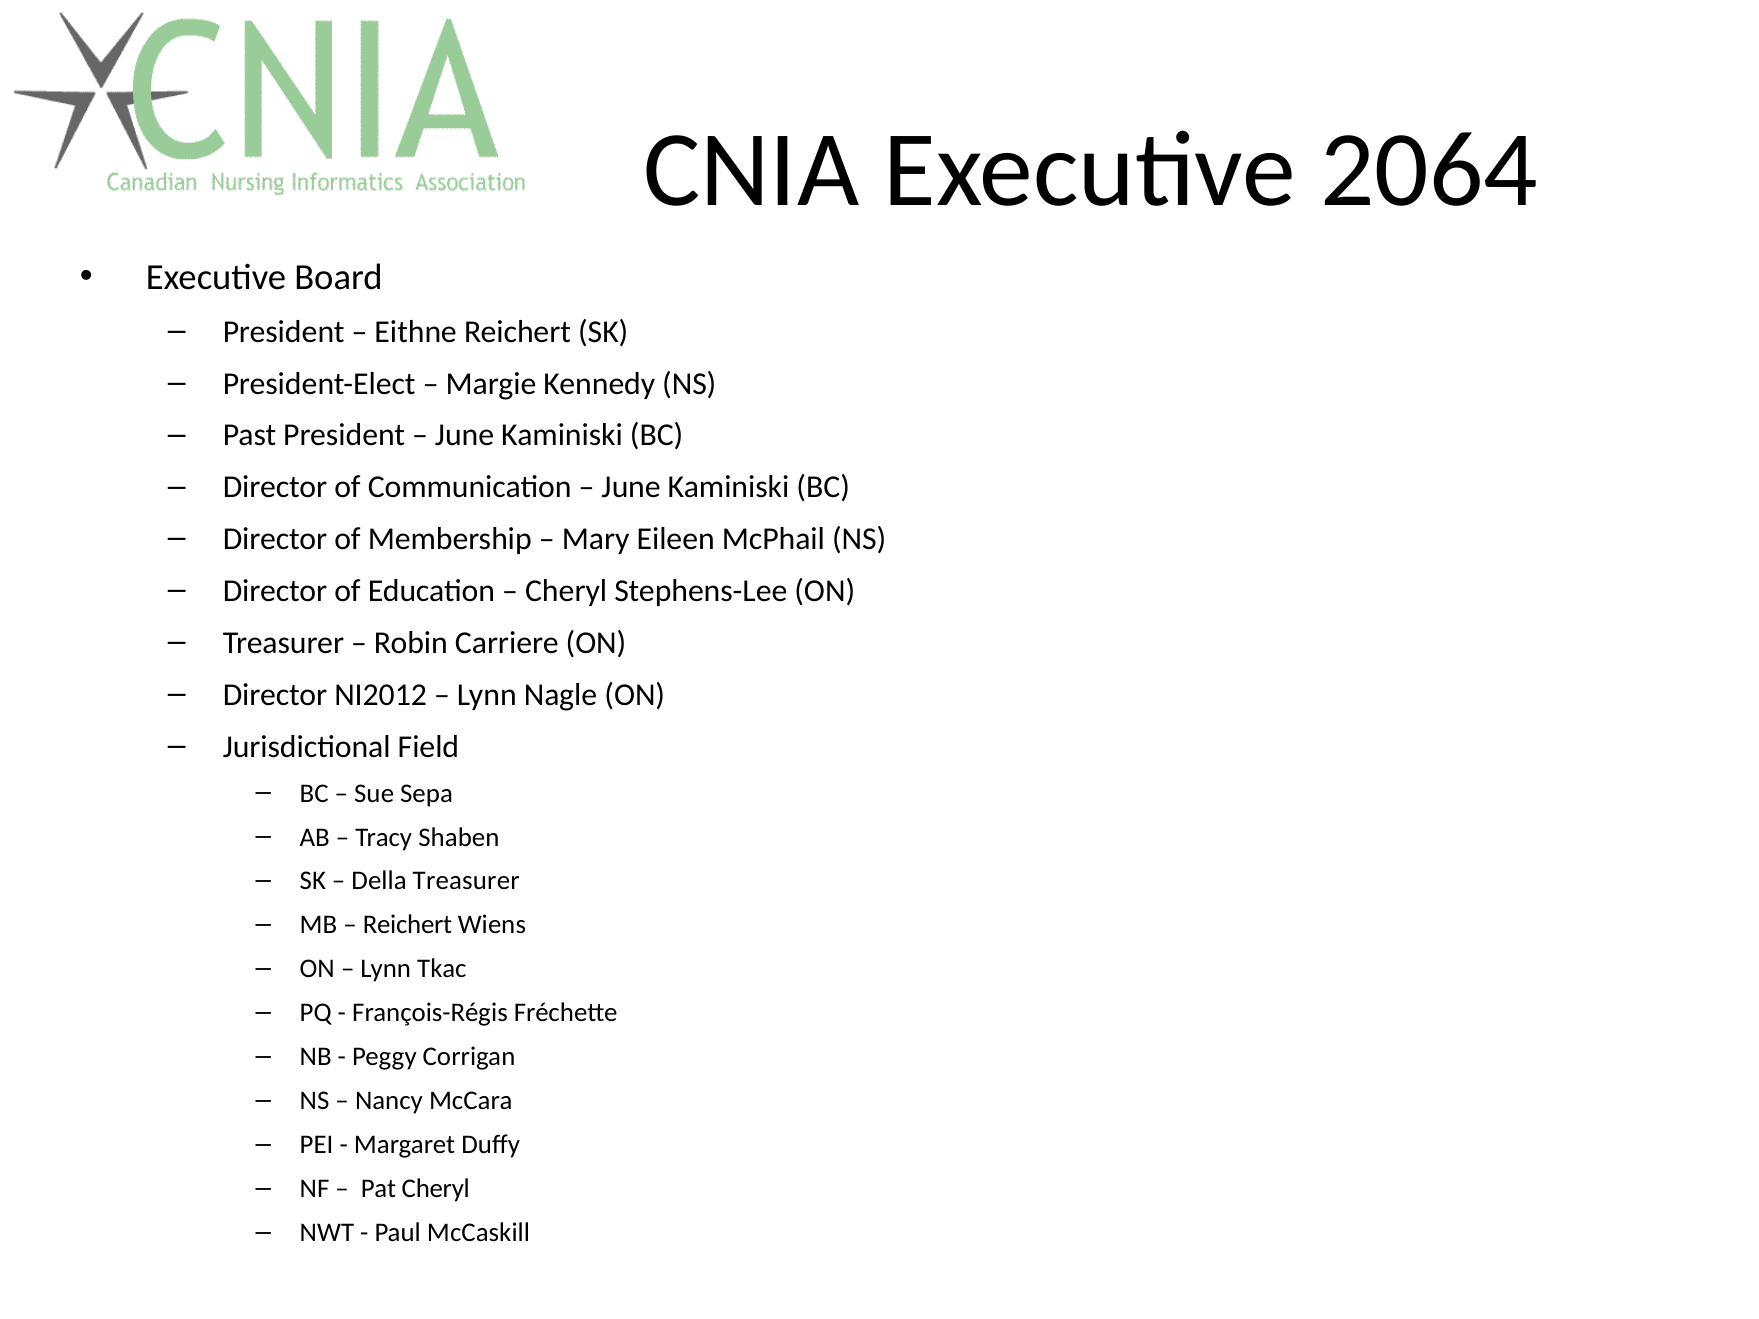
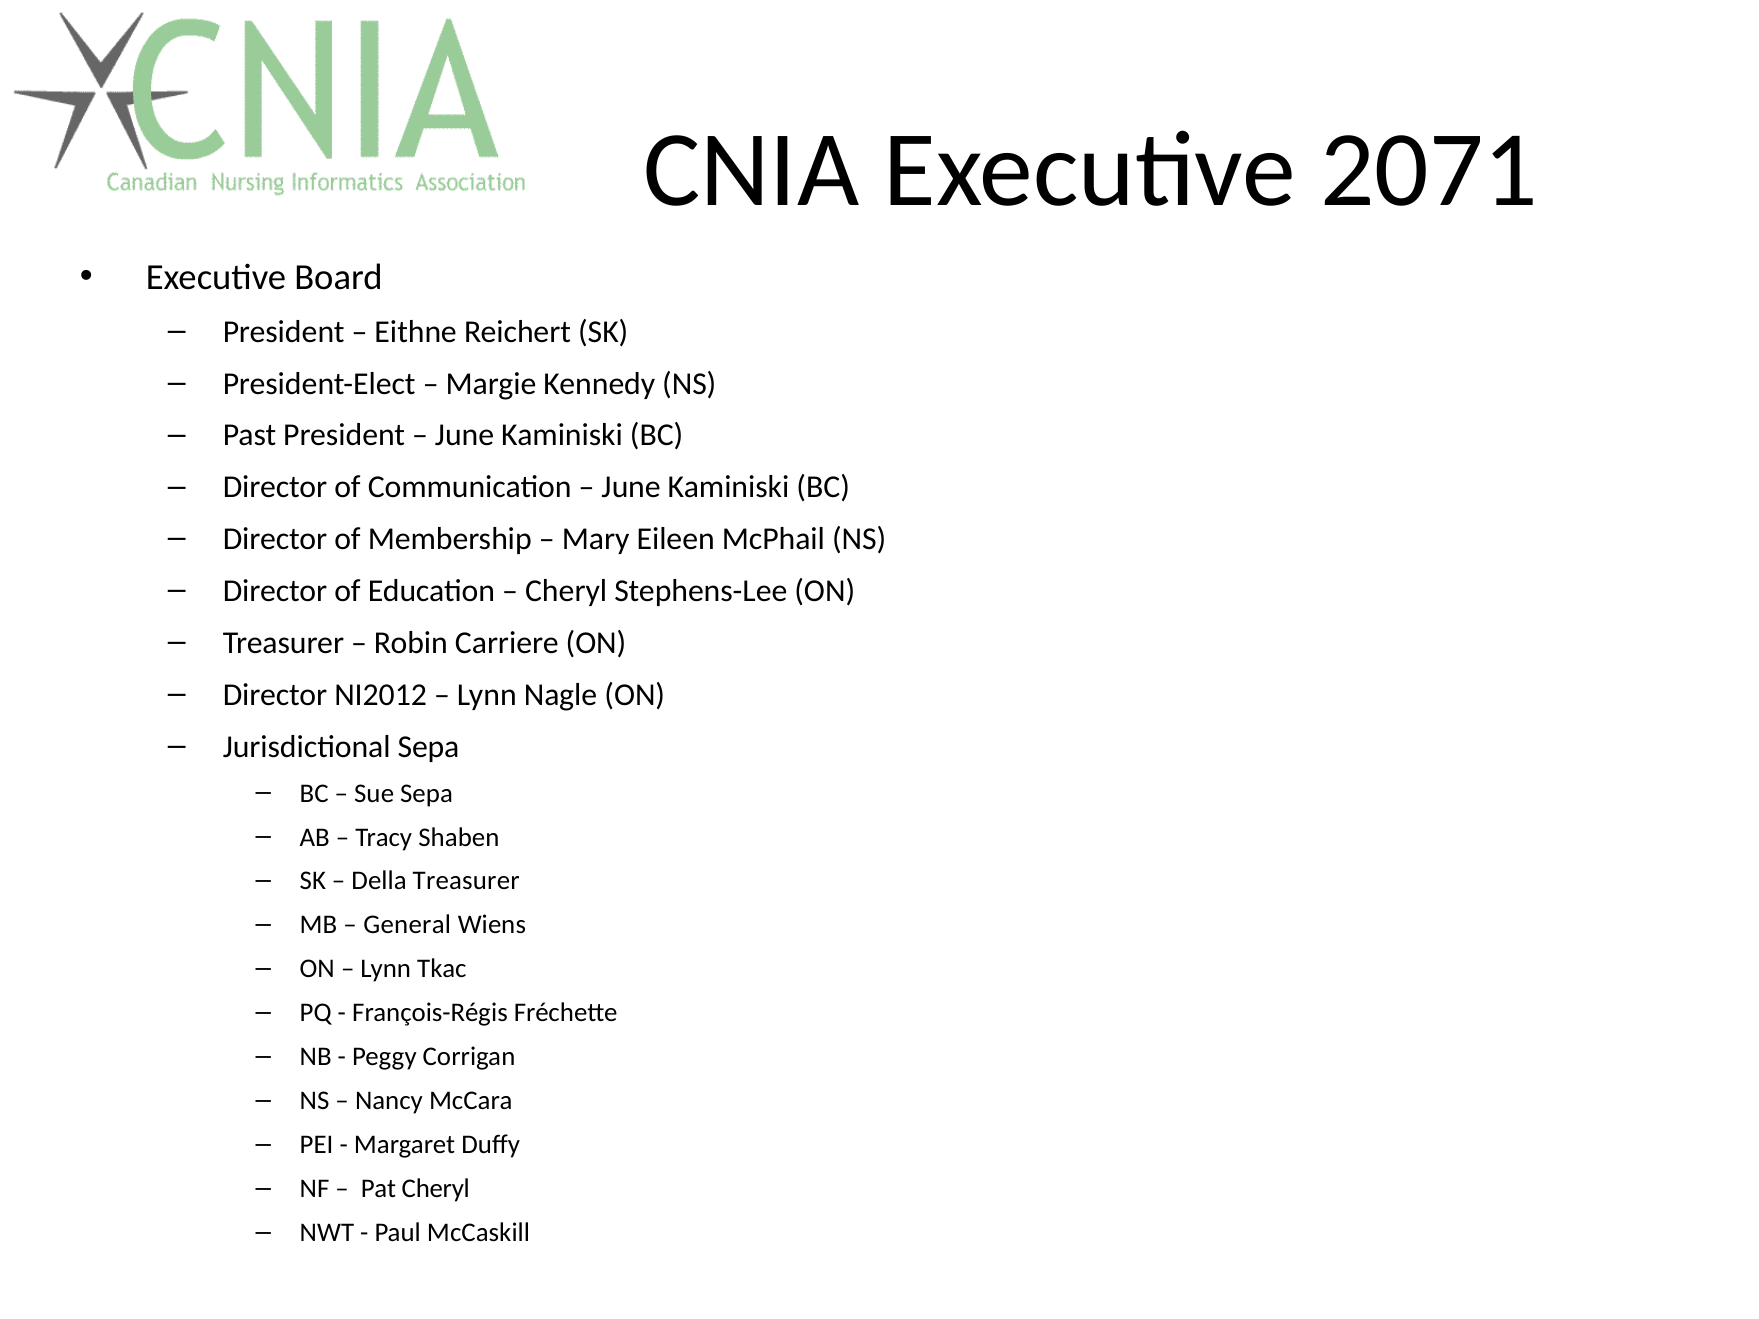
2064: 2064 -> 2071
Jurisdictional Field: Field -> Sepa
Reichert at (407, 925): Reichert -> General
